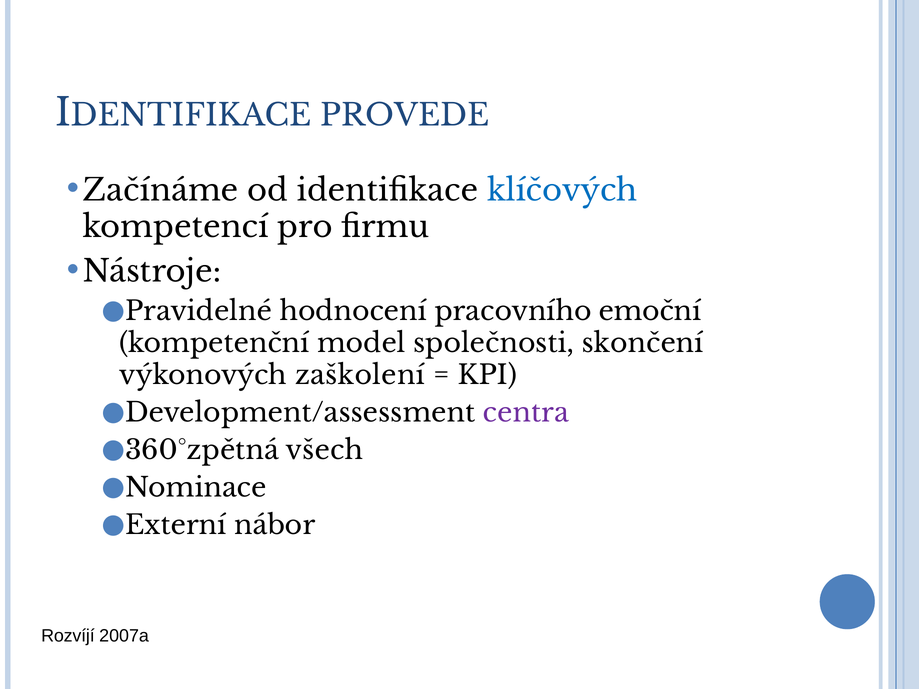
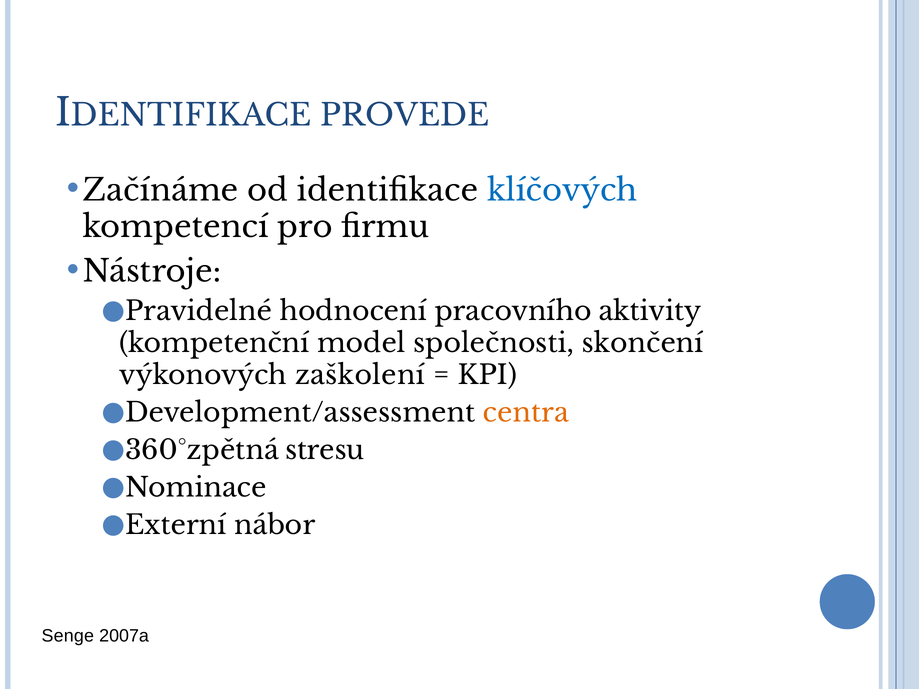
emoční: emoční -> aktivity
centra colour: purple -> orange
všech: všech -> stresu
Rozvíjí: Rozvíjí -> Senge
